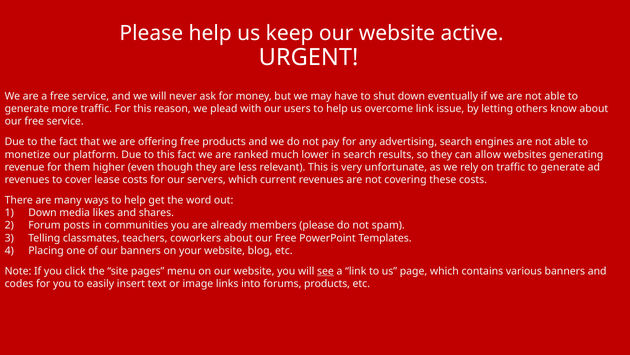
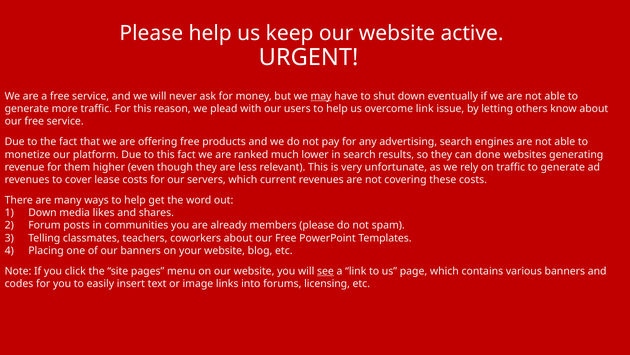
may underline: none -> present
allow: allow -> done
forums products: products -> licensing
